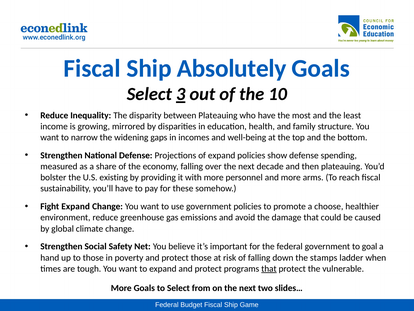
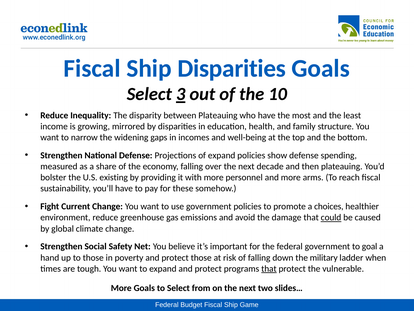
Ship Absolutely: Absolutely -> Disparities
Fight Expand: Expand -> Current
choose: choose -> choices
could underline: none -> present
stamps: stamps -> military
